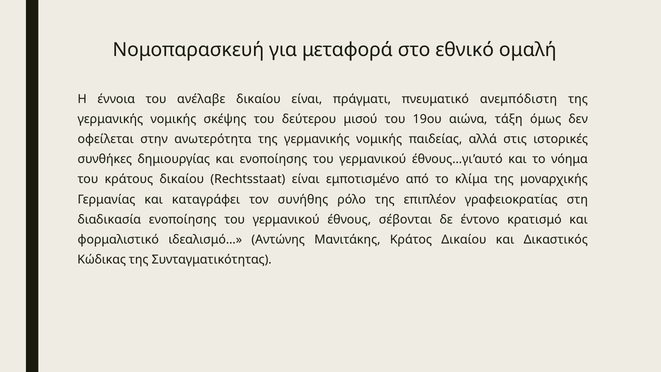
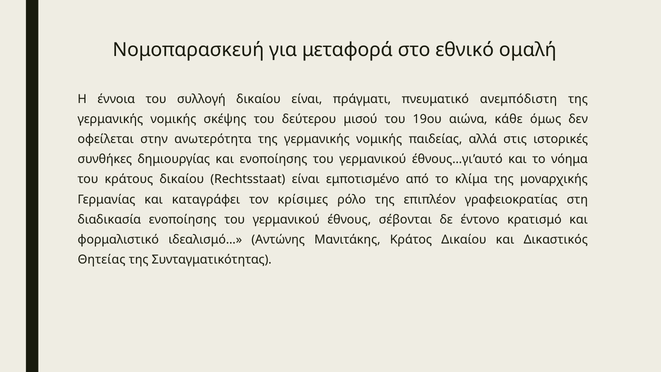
ανέλαβε: ανέλαβε -> συλλογή
τάξη: τάξη -> κάθε
συνήθης: συνήθης -> κρίσιμες
Κώδικας: Κώδικας -> Θητείας
